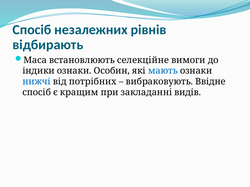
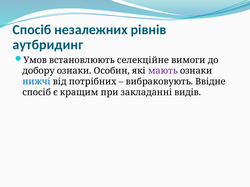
відбирають: відбирають -> аутбридинг
Маса: Маса -> Умов
індики: індики -> добору
мають colour: blue -> purple
